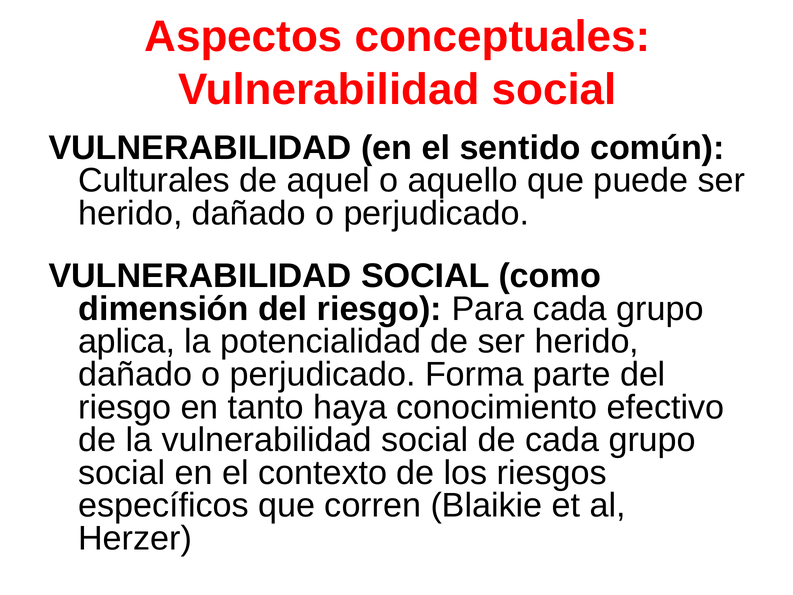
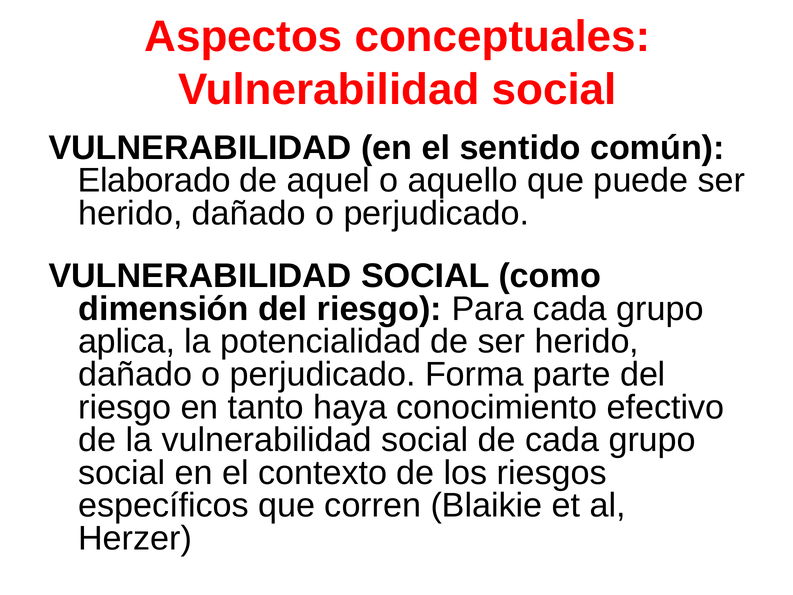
Culturales: Culturales -> Elaborado
